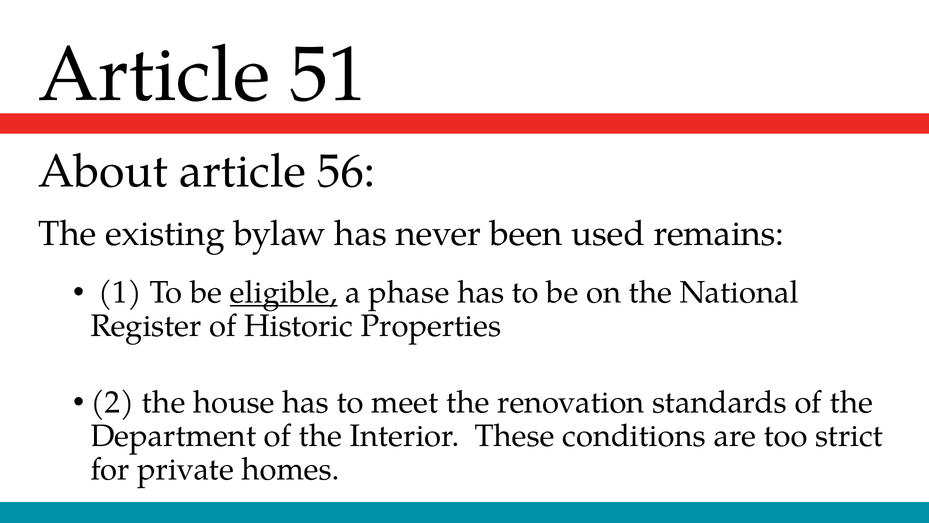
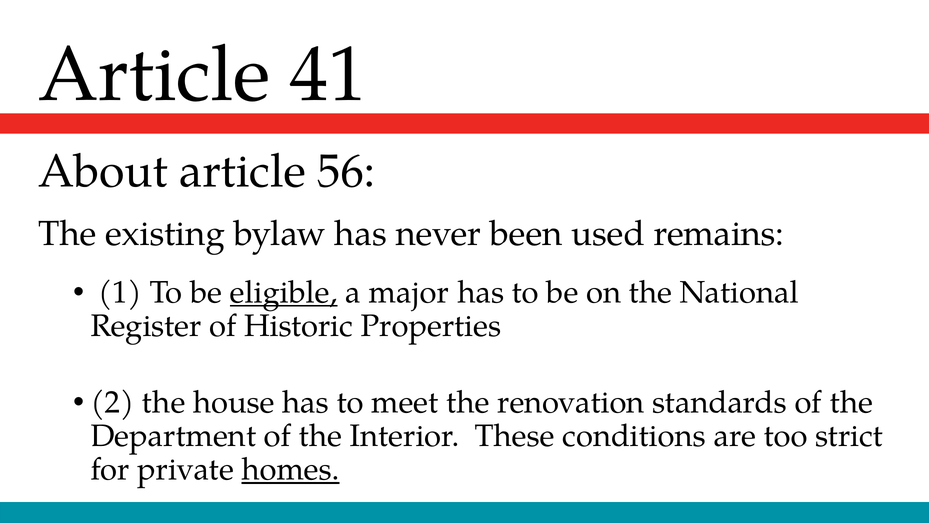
51: 51 -> 41
phase: phase -> major
homes underline: none -> present
